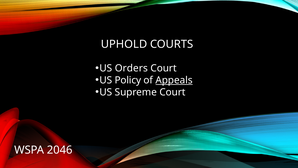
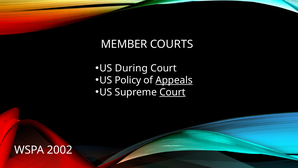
UPHOLD: UPHOLD -> MEMBER
Orders: Orders -> During
Court at (173, 92) underline: none -> present
2046: 2046 -> 2002
